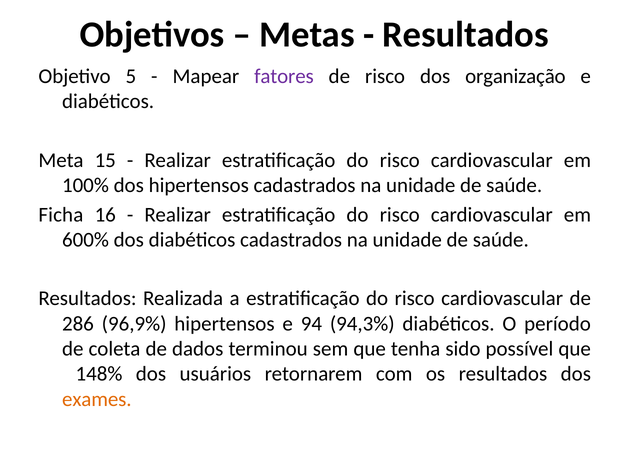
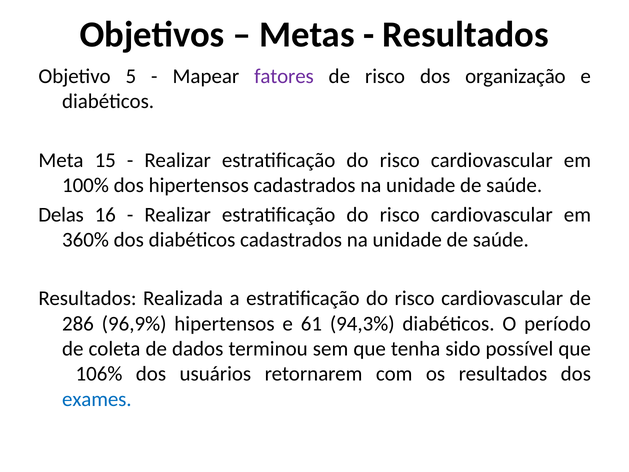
Ficha: Ficha -> Delas
600%: 600% -> 360%
94: 94 -> 61
148%: 148% -> 106%
exames colour: orange -> blue
